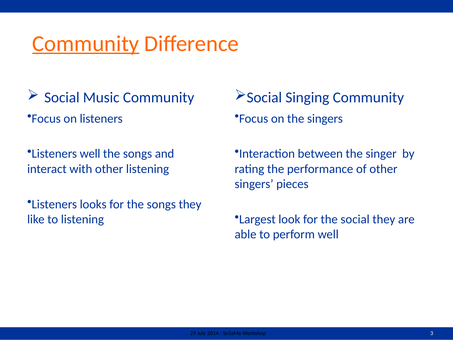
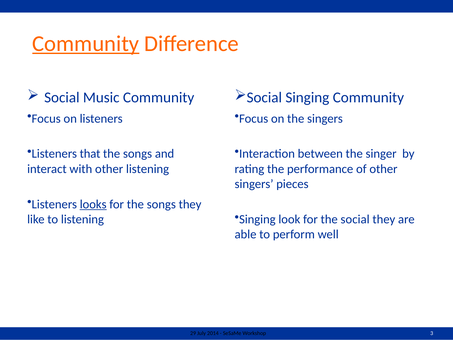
Listeners well: well -> that
looks underline: none -> present
Largest at (257, 219): Largest -> Singing
